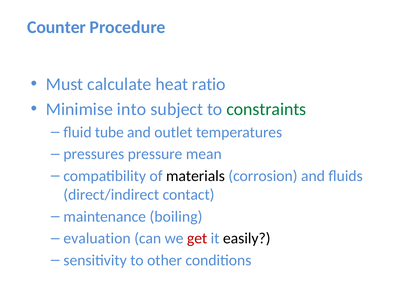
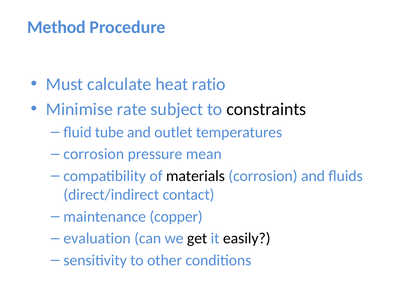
Counter: Counter -> Method
into: into -> rate
constraints colour: green -> black
pressures at (94, 154): pressures -> corrosion
boiling: boiling -> copper
get colour: red -> black
